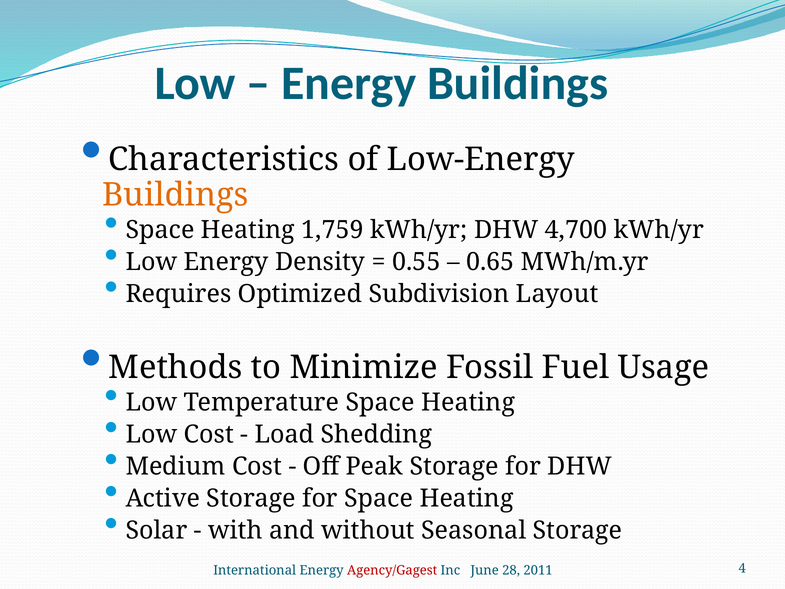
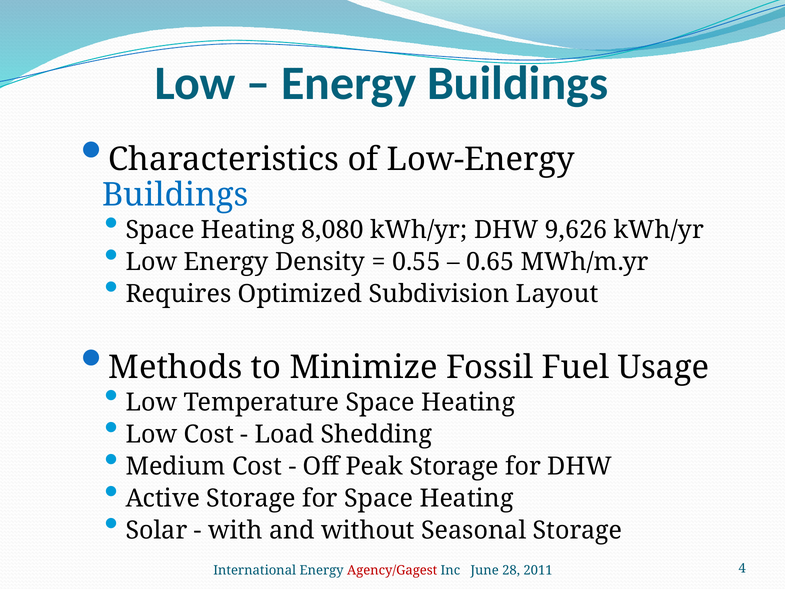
Buildings at (175, 195) colour: orange -> blue
1,759: 1,759 -> 8,080
4,700: 4,700 -> 9,626
